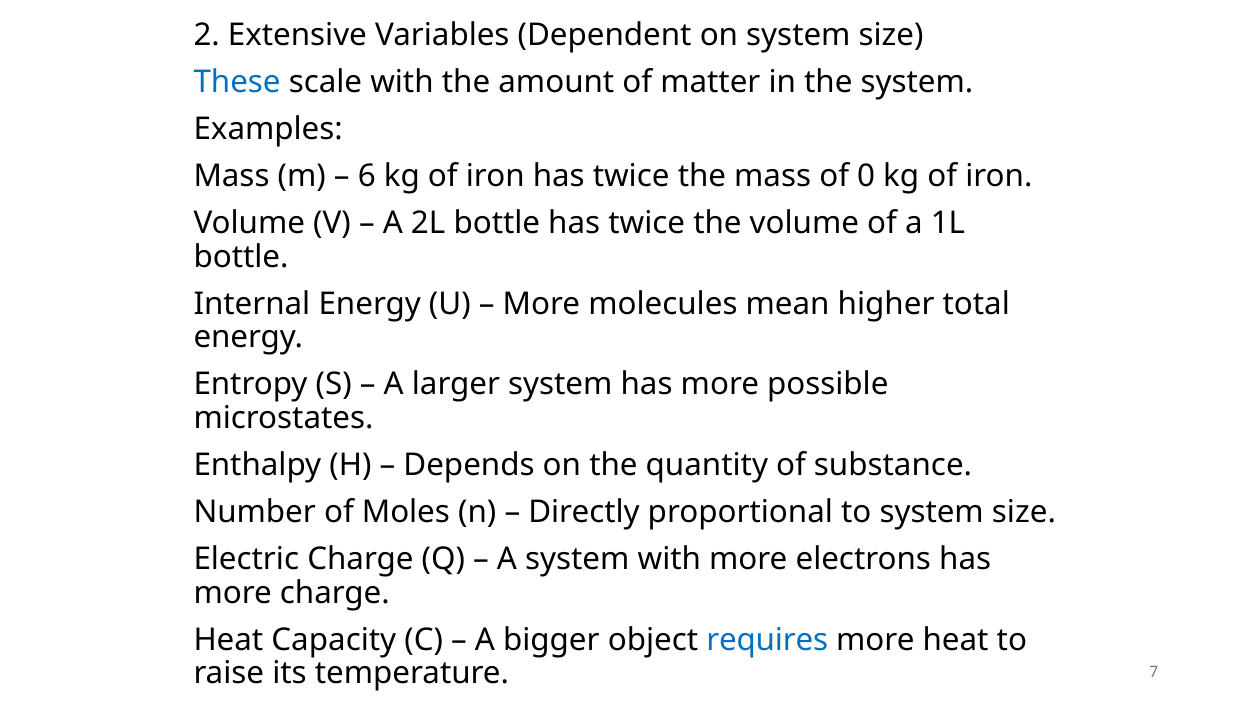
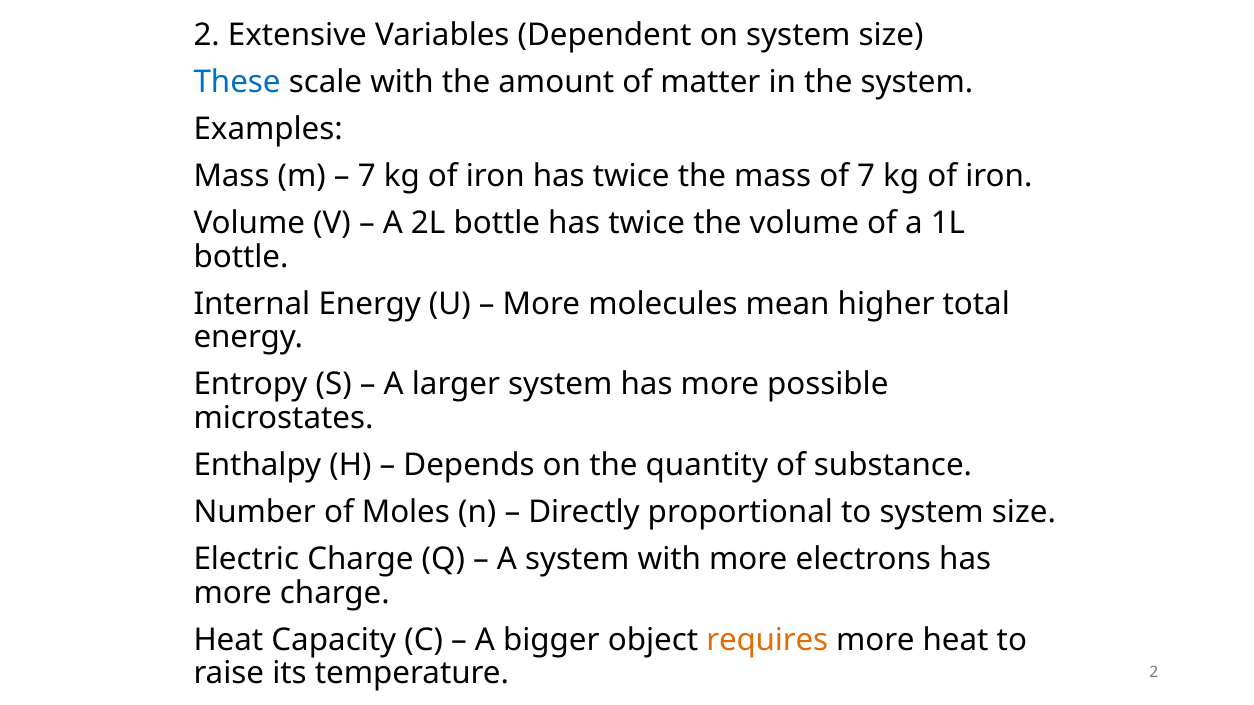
6 at (367, 176): 6 -> 7
of 0: 0 -> 7
requires colour: blue -> orange
temperature 7: 7 -> 2
